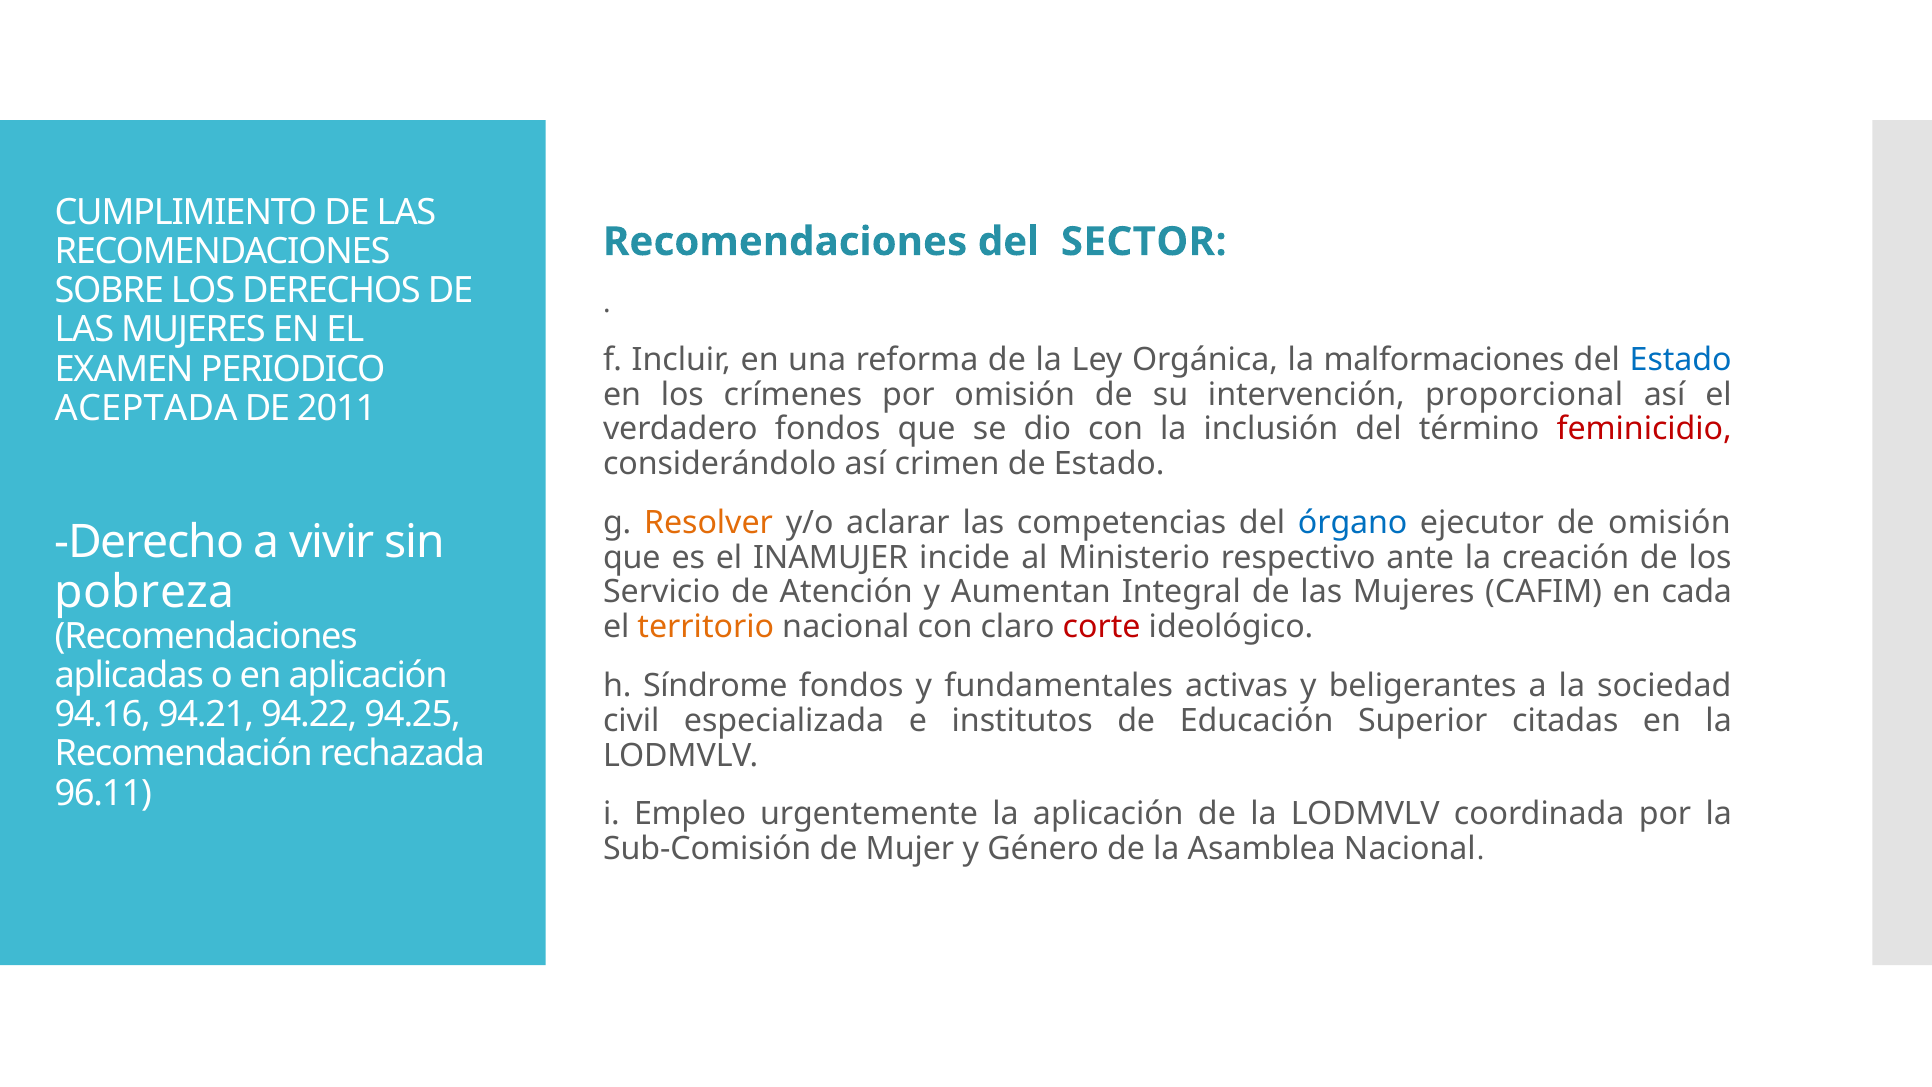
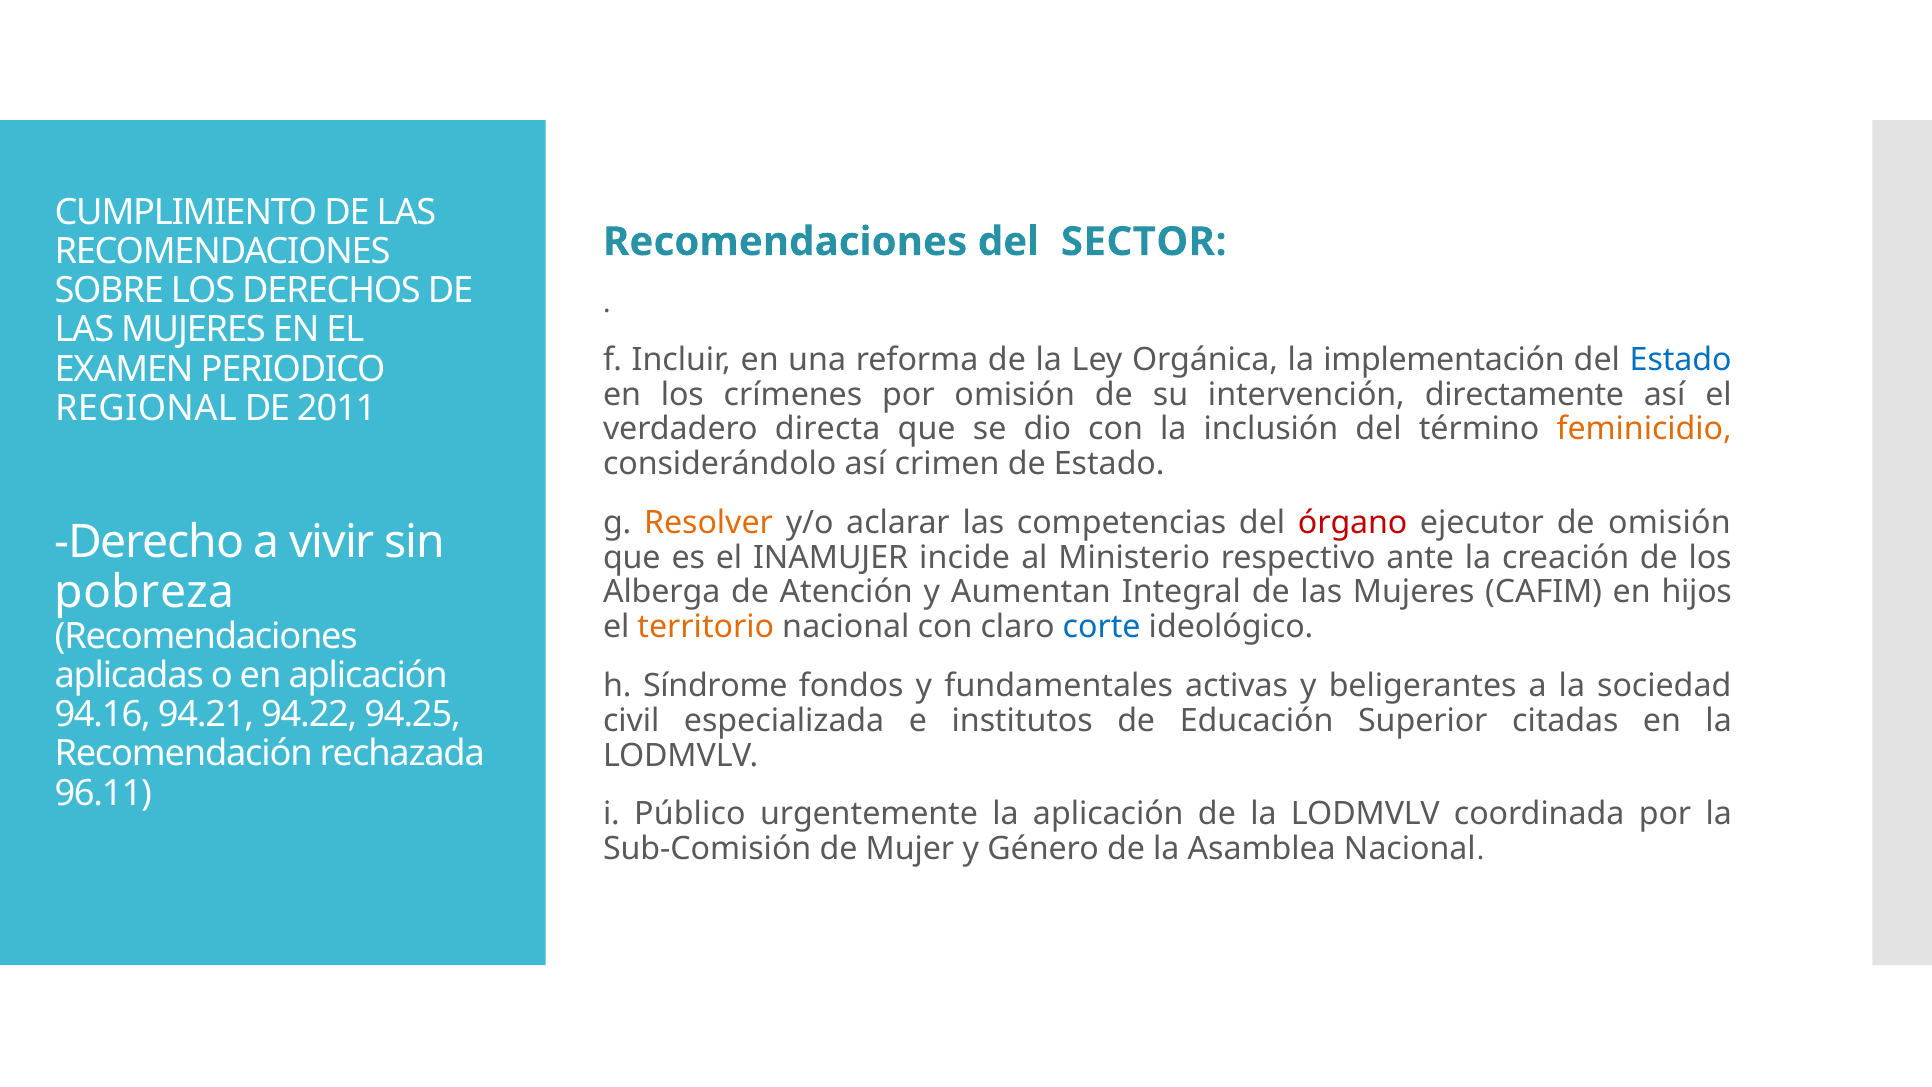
malformaciones: malformaciones -> implementación
proporcional: proporcional -> directamente
ACEPTADA: ACEPTADA -> REGIONAL
verdadero fondos: fondos -> directa
feminicidio colour: red -> orange
órgano colour: blue -> red
Servicio: Servicio -> Alberga
cada: cada -> hijos
corte colour: red -> blue
Empleo: Empleo -> Público
